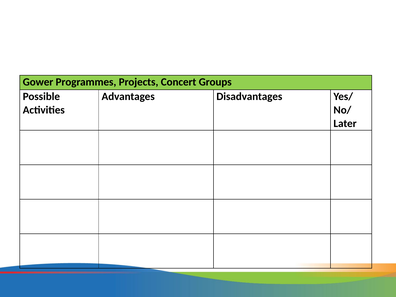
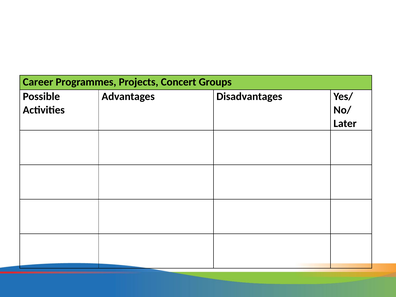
Gower: Gower -> Career
